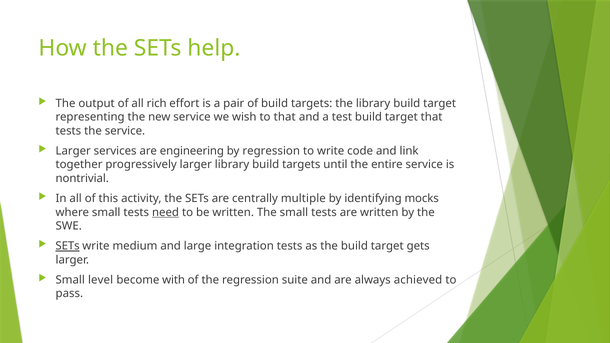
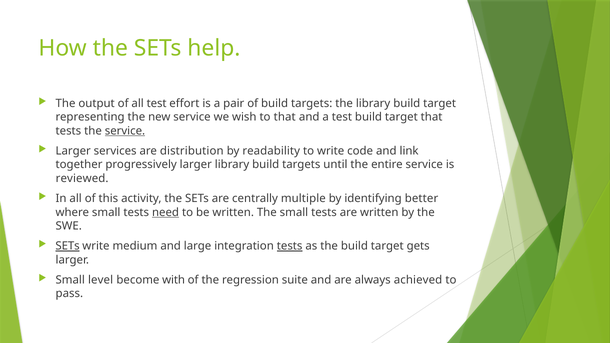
all rich: rich -> test
service at (125, 131) underline: none -> present
engineering: engineering -> distribution
by regression: regression -> readability
nontrivial: nontrivial -> reviewed
mocks: mocks -> better
tests at (290, 246) underline: none -> present
